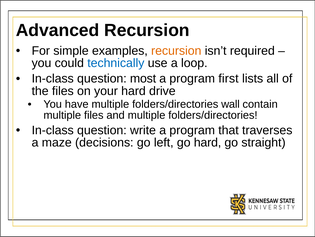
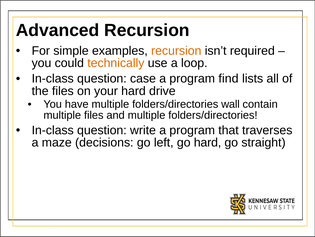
technically colour: blue -> orange
most: most -> case
first: first -> find
